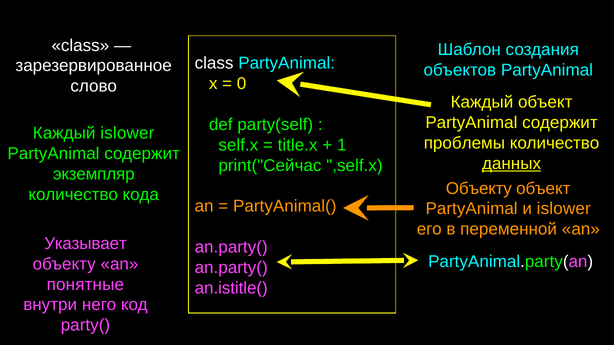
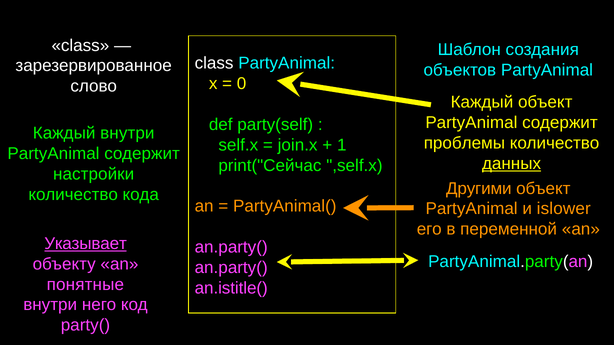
Каждый islower: islower -> внутри
title.x: title.x -> join.x
экземпляр: экземпляр -> настройки
кода Объекту: Объекту -> Другими
Указывает underline: none -> present
